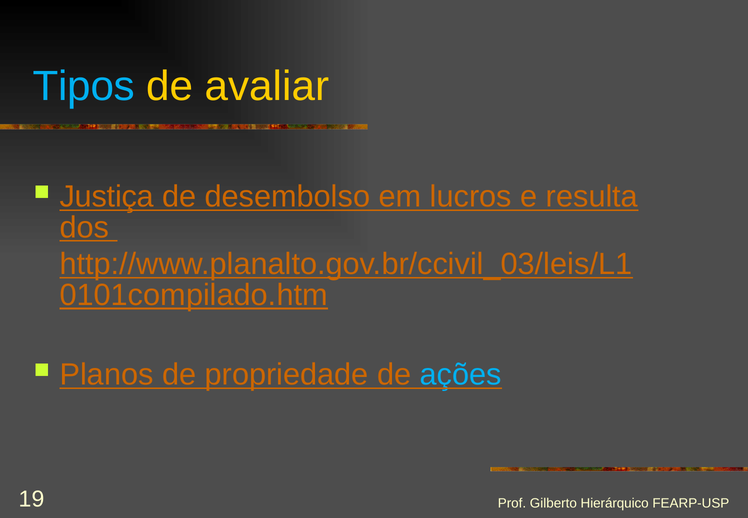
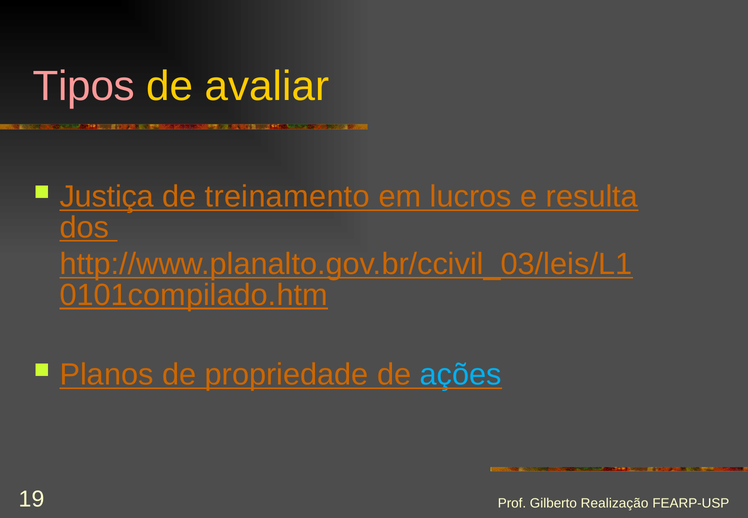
Tipos colour: light blue -> pink
desembolso: desembolso -> treinamento
Hierárquico: Hierárquico -> Realização
